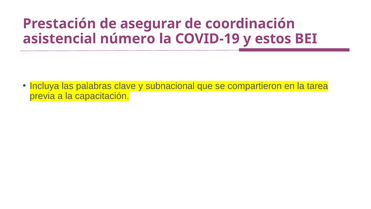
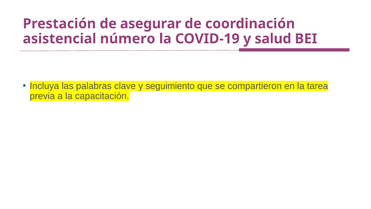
estos: estos -> salud
subnacional: subnacional -> seguimiento
